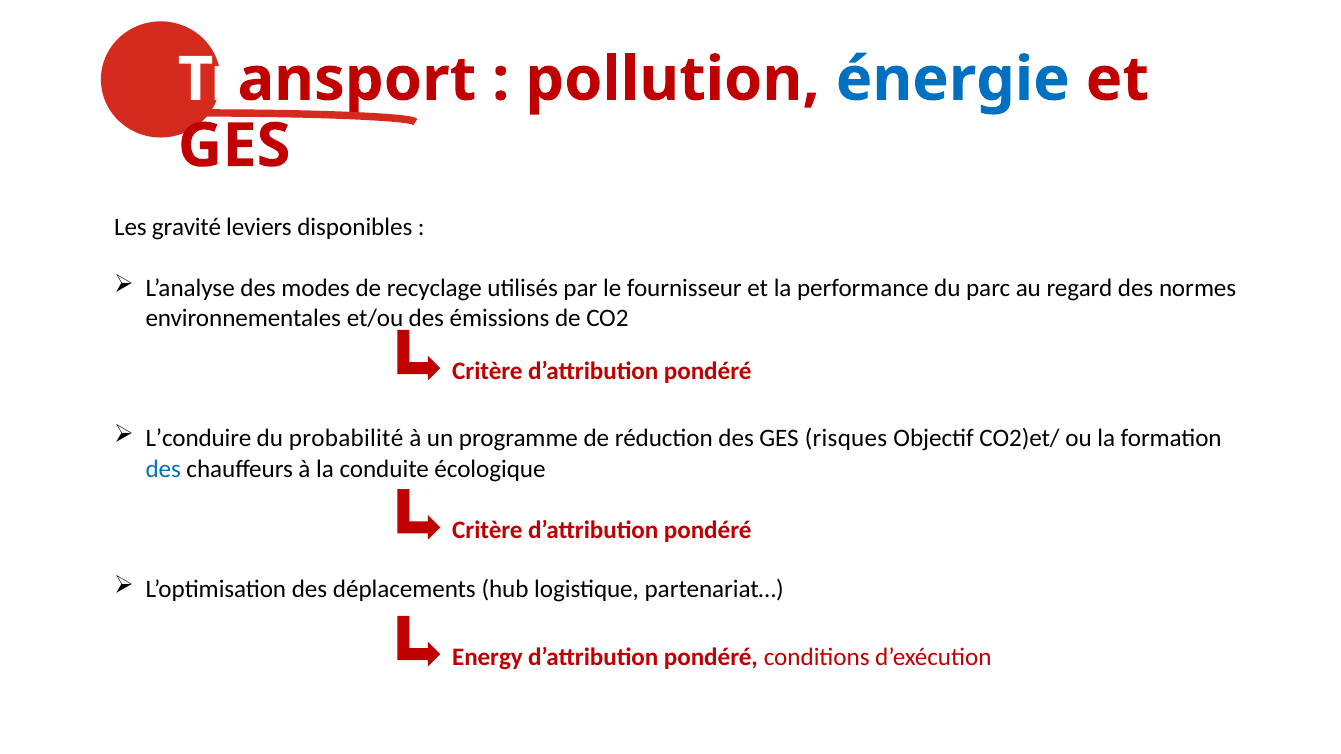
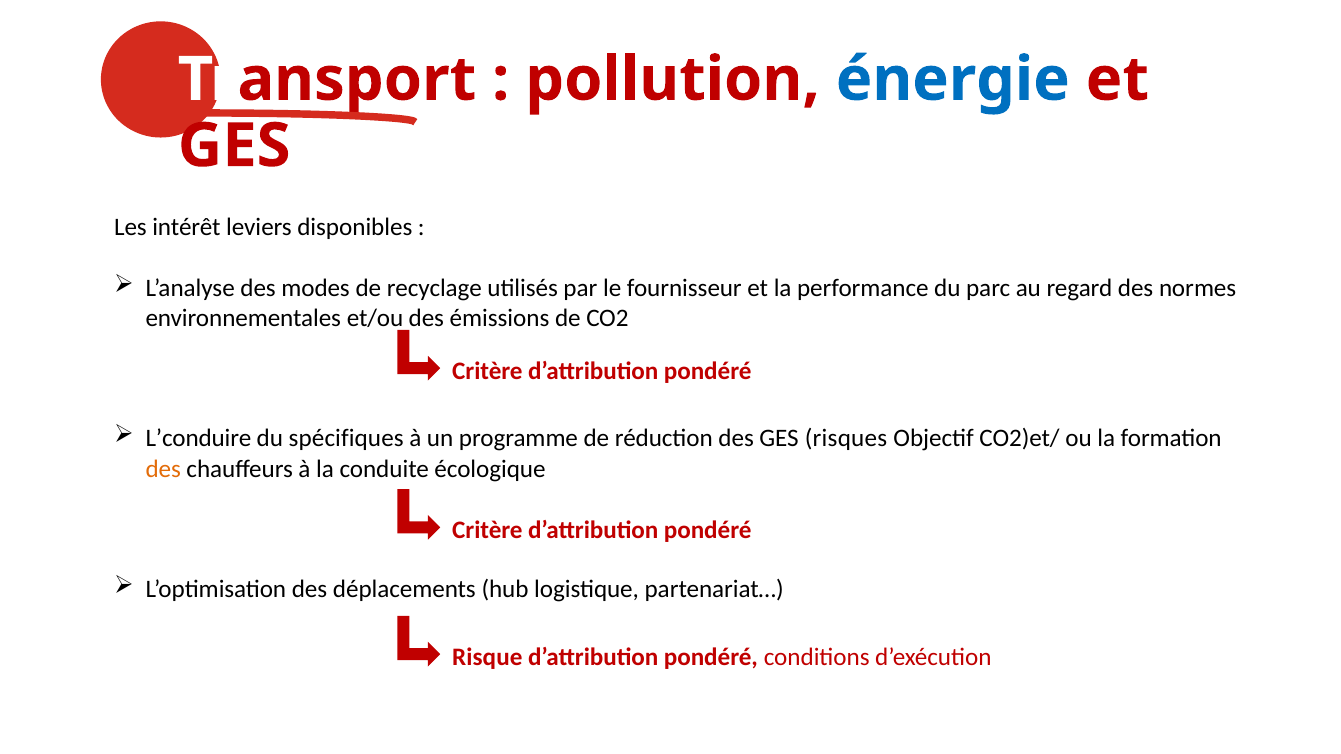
gravité: gravité -> intérêt
probabilité: probabilité -> spécifiques
des at (163, 469) colour: blue -> orange
Energy: Energy -> Risque
